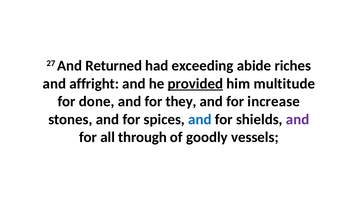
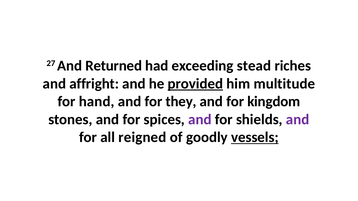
abide: abide -> stead
done: done -> hand
increase: increase -> kingdom
and at (200, 120) colour: blue -> purple
through: through -> reigned
vessels underline: none -> present
